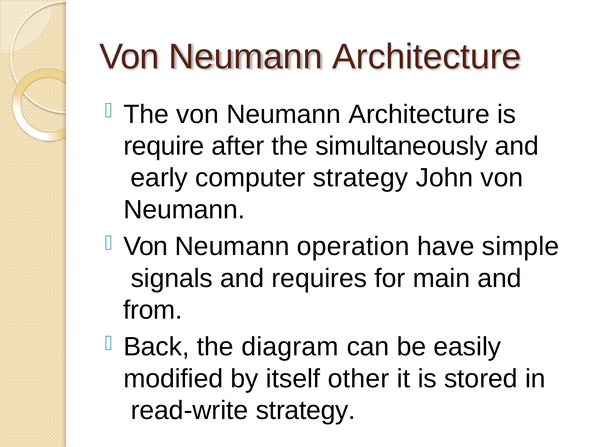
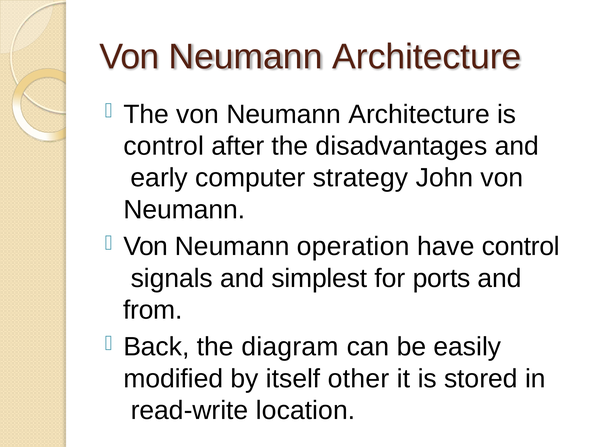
require at (164, 146): require -> control
simultaneously: simultaneously -> disadvantages
have simple: simple -> control
requires: requires -> simplest
main: main -> ports
read-write strategy: strategy -> location
